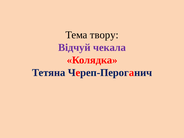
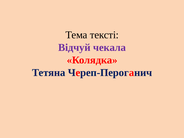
твору: твору -> тексті
